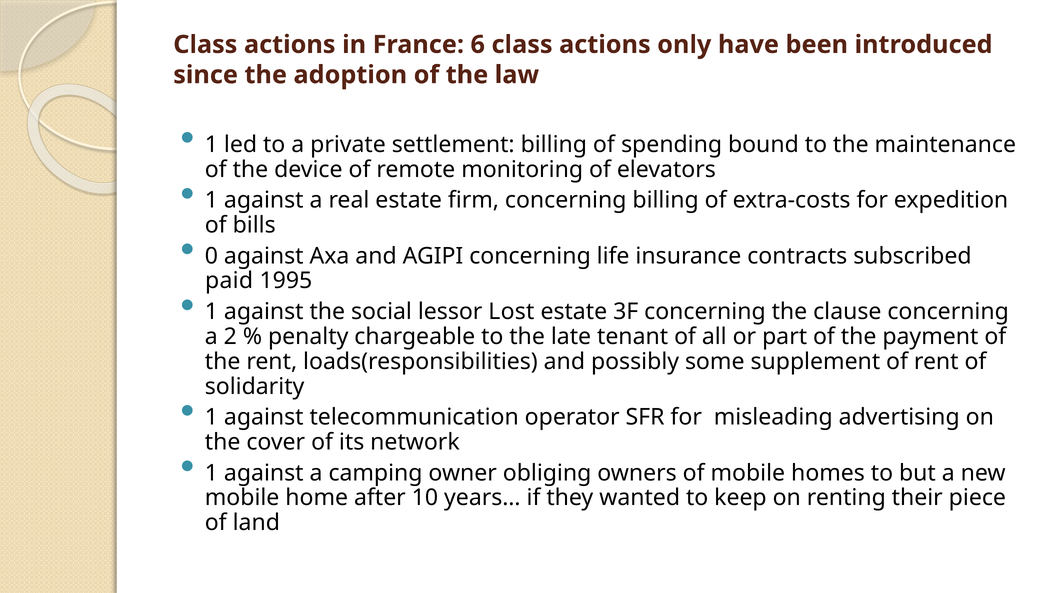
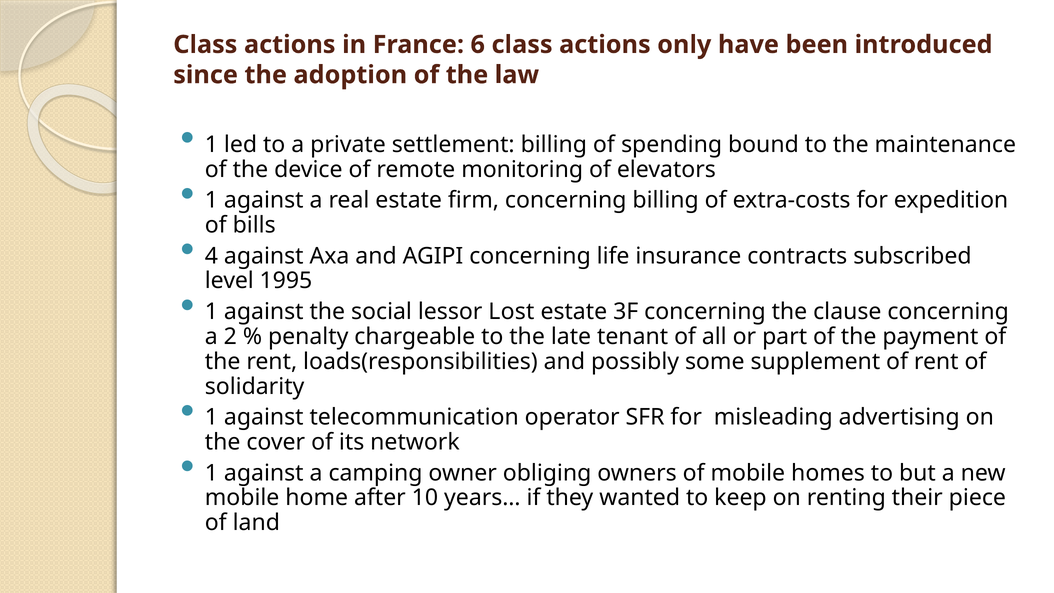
0: 0 -> 4
paid: paid -> level
